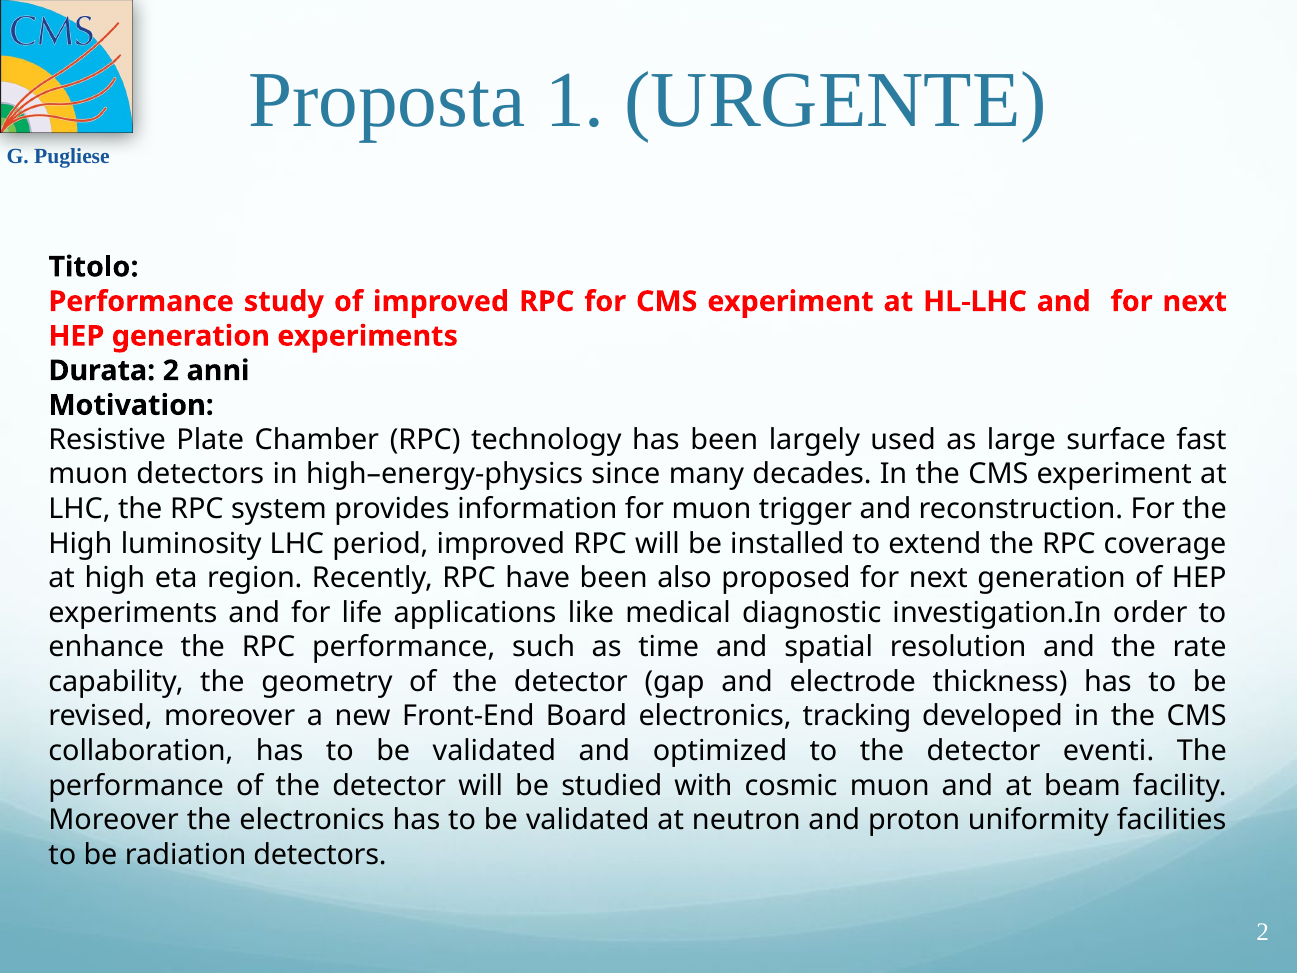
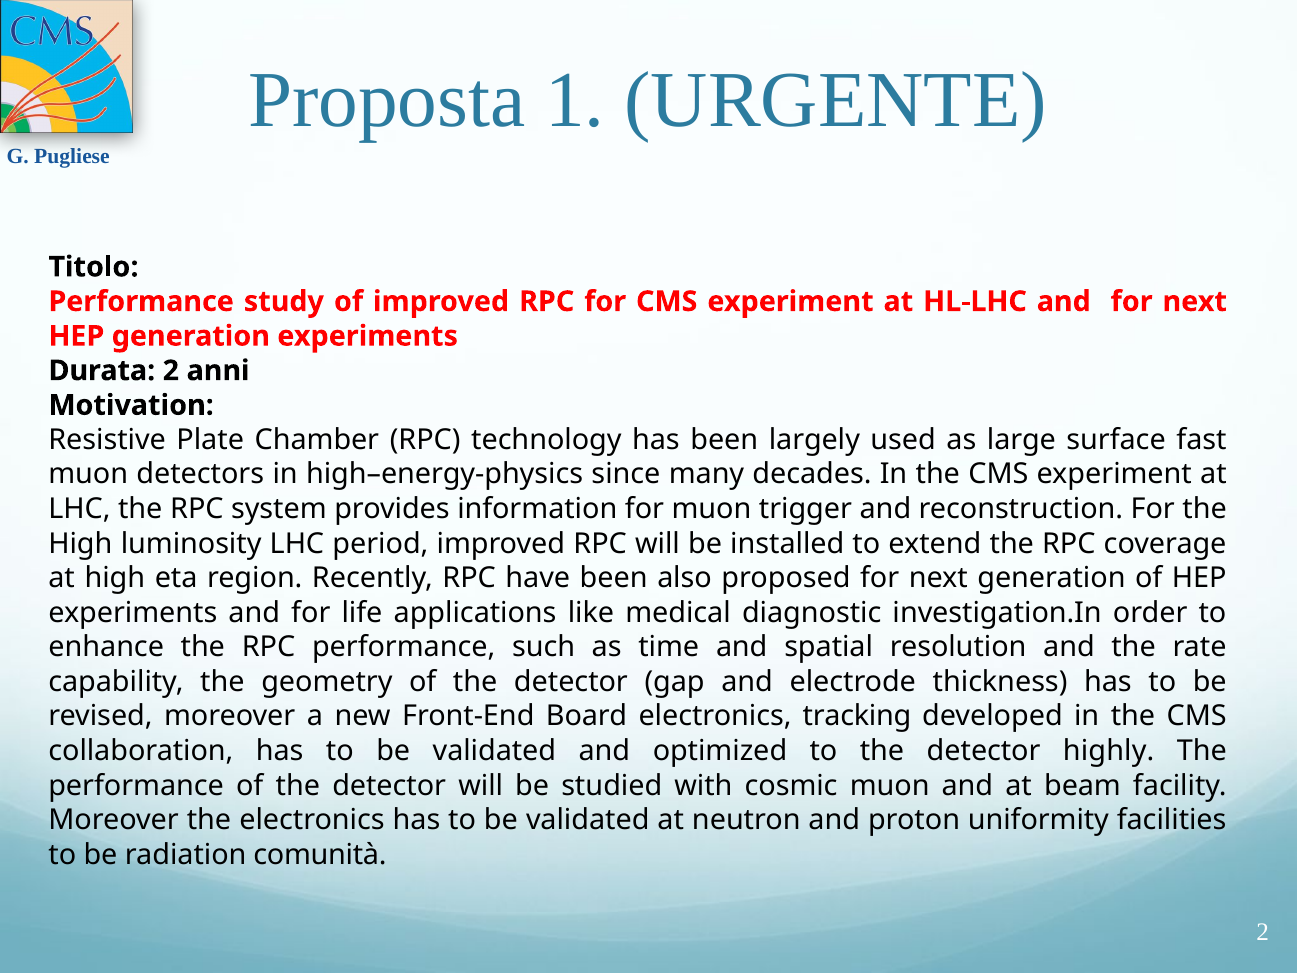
eventi: eventi -> highly
radiation detectors: detectors -> comunità
